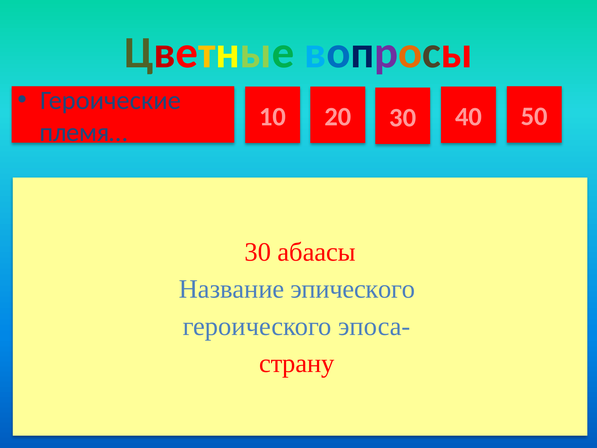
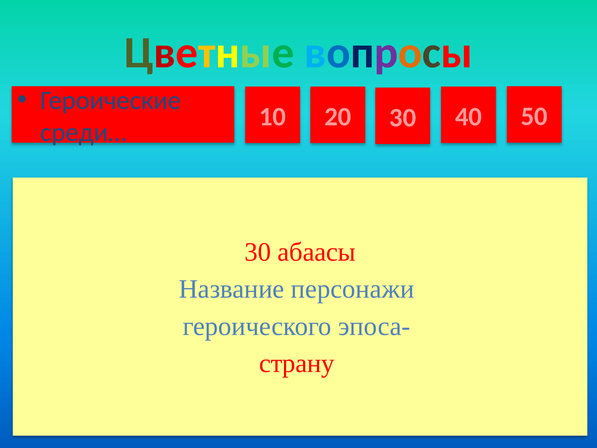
племя…: племя… -> среди…
эпического: эпического -> персонажи
